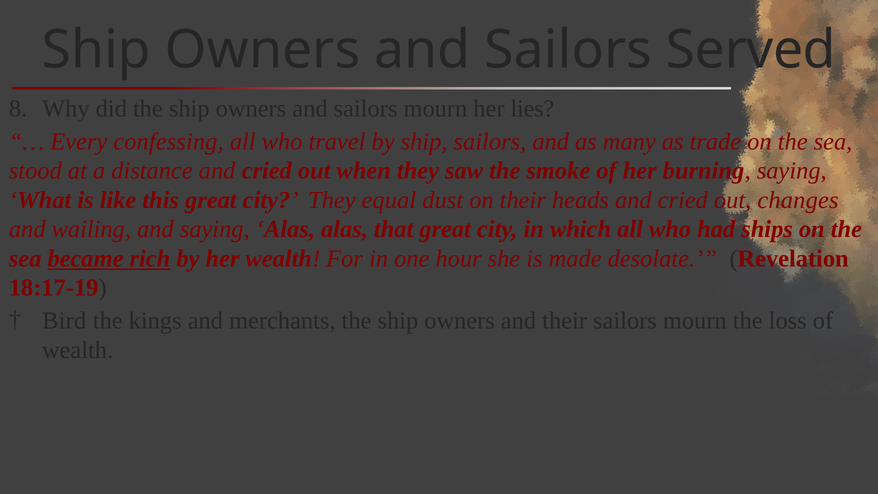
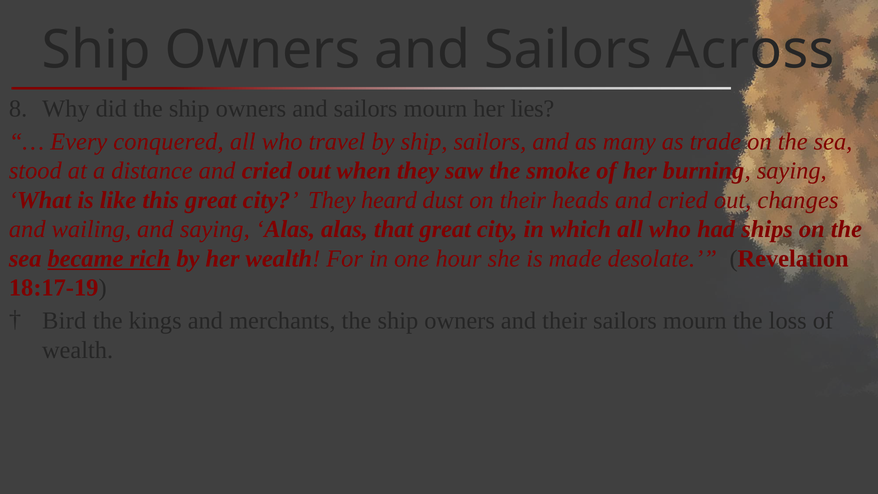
Served: Served -> Across
confessing: confessing -> conquered
equal: equal -> heard
